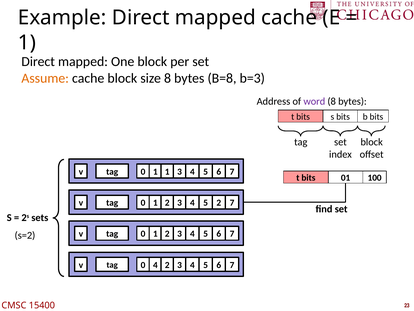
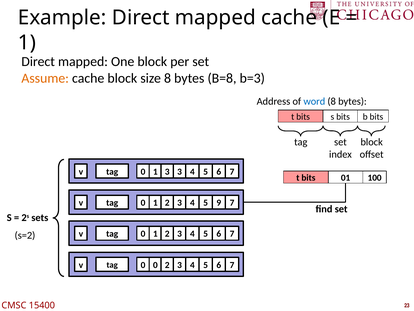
word colour: purple -> blue
1 1: 1 -> 3
3 2: 2 -> 9
0 4: 4 -> 0
